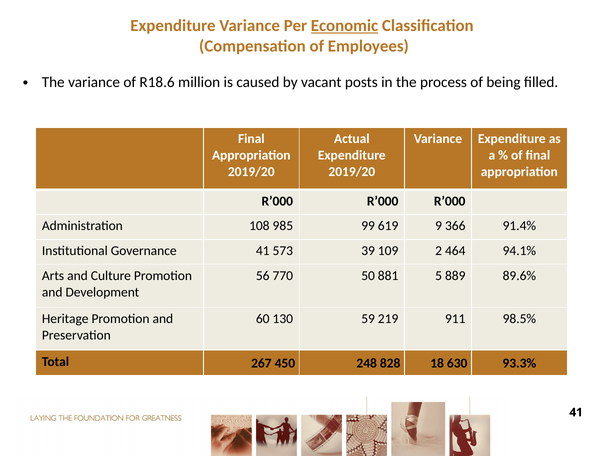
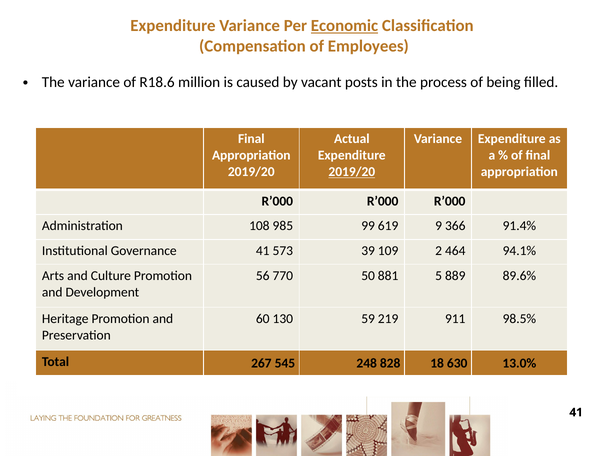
2019/20 at (352, 172) underline: none -> present
450: 450 -> 545
93.3%: 93.3% -> 13.0%
